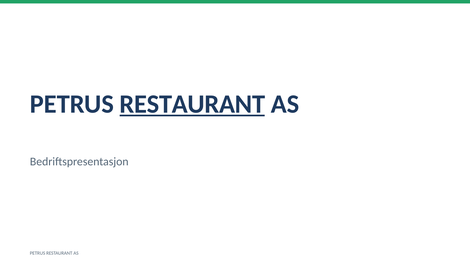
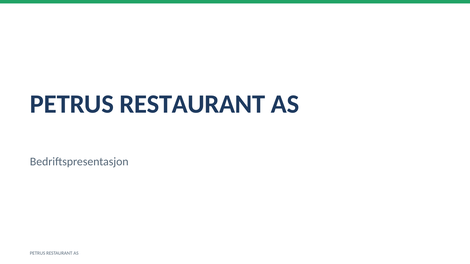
RESTAURANT at (192, 104) underline: present -> none
